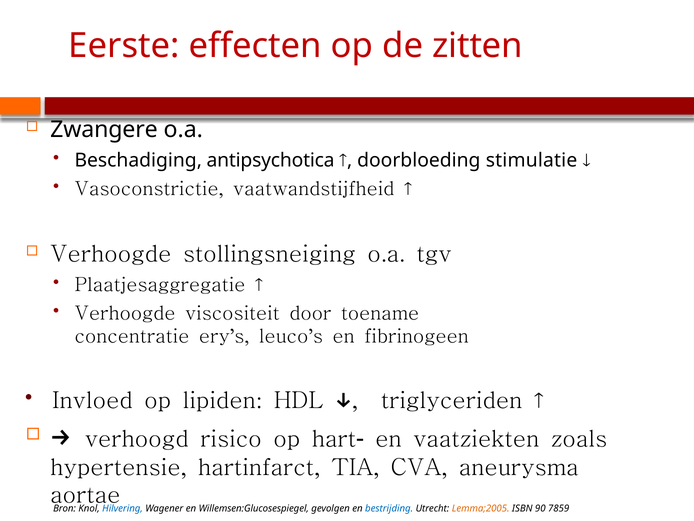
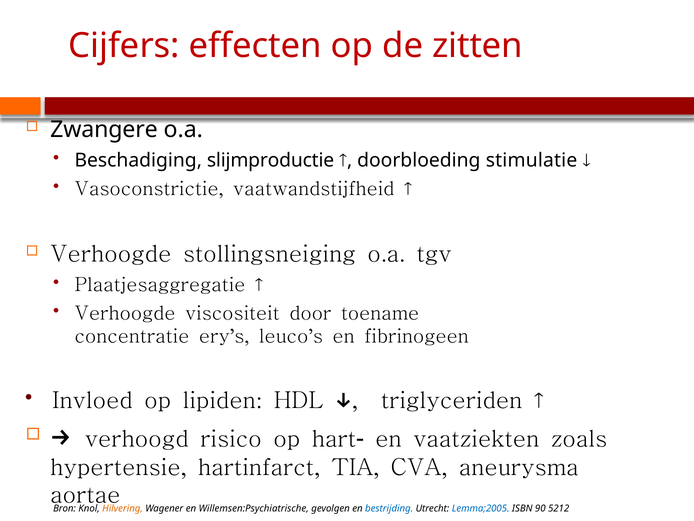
Eerste: Eerste -> Cijfers
antipsychotica: antipsychotica -> slijmproductie
Hilvering colour: blue -> orange
Willemsen:Glucosespiegel: Willemsen:Glucosespiegel -> Willemsen:Psychiatrische
Lemma;2005 colour: orange -> blue
7859: 7859 -> 5212
